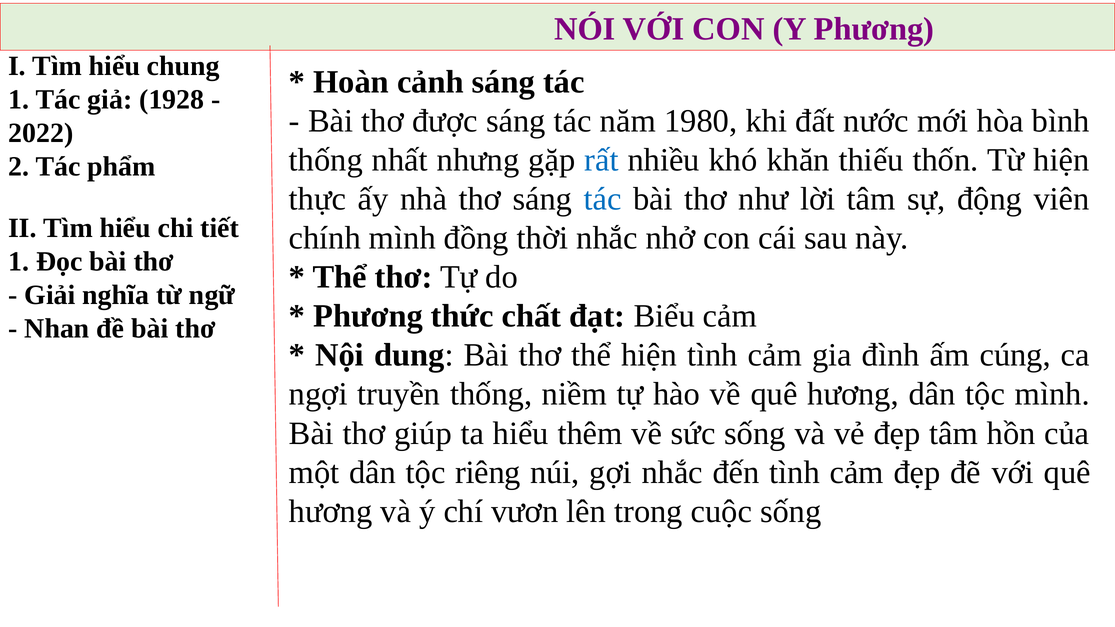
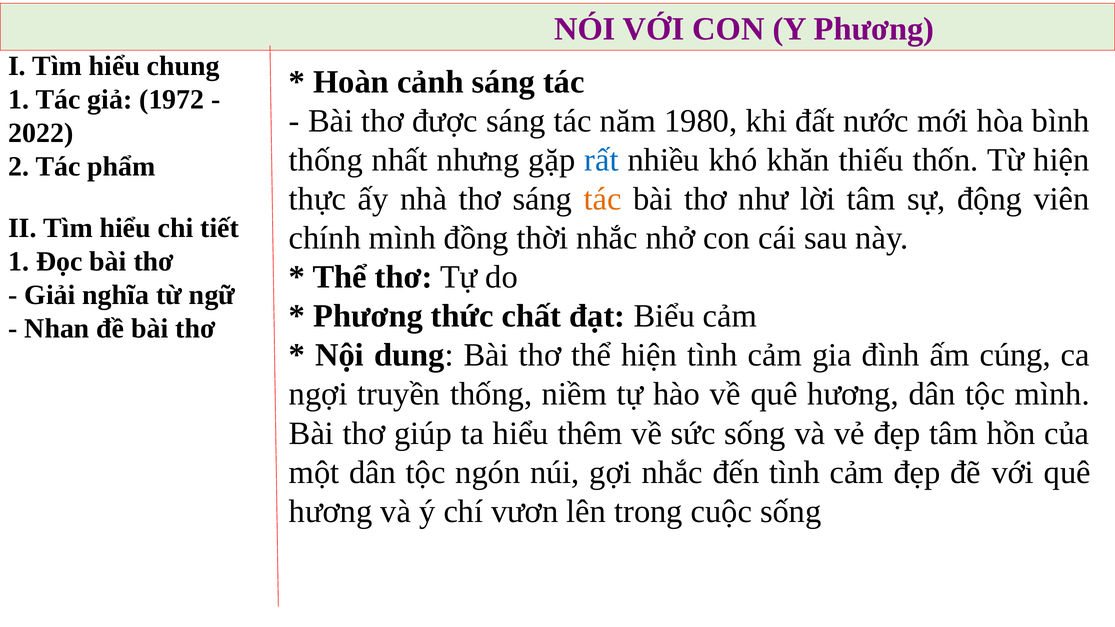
1928: 1928 -> 1972
tác at (603, 199) colour: blue -> orange
riêng: riêng -> ngón
